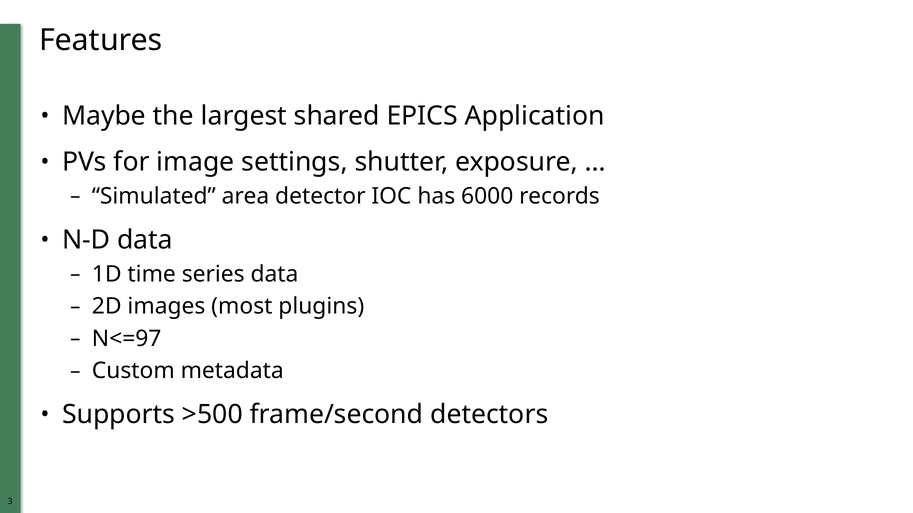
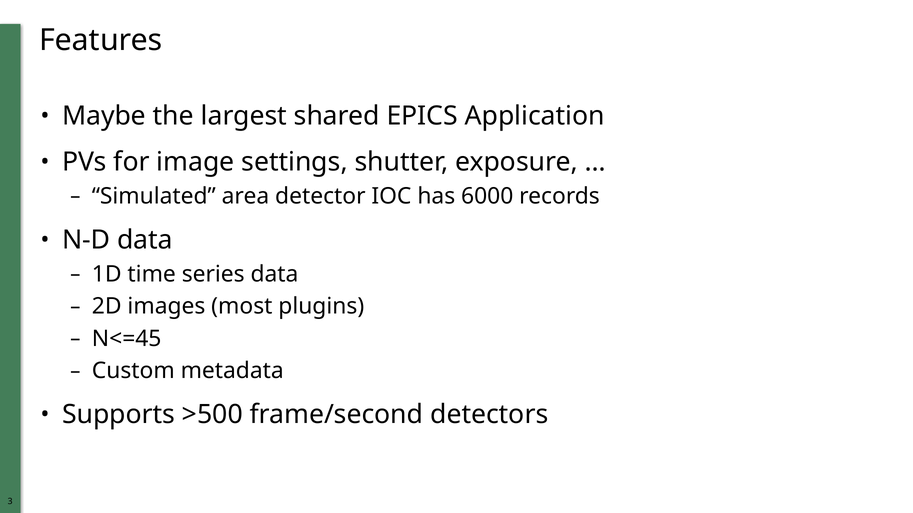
N<=97: N<=97 -> N<=45
